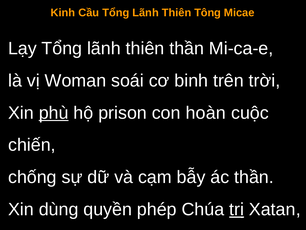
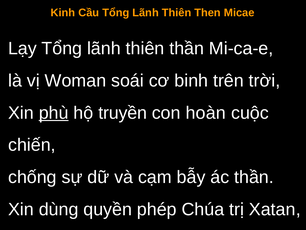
Tông: Tông -> Then
prison: prison -> truyền
trị underline: present -> none
